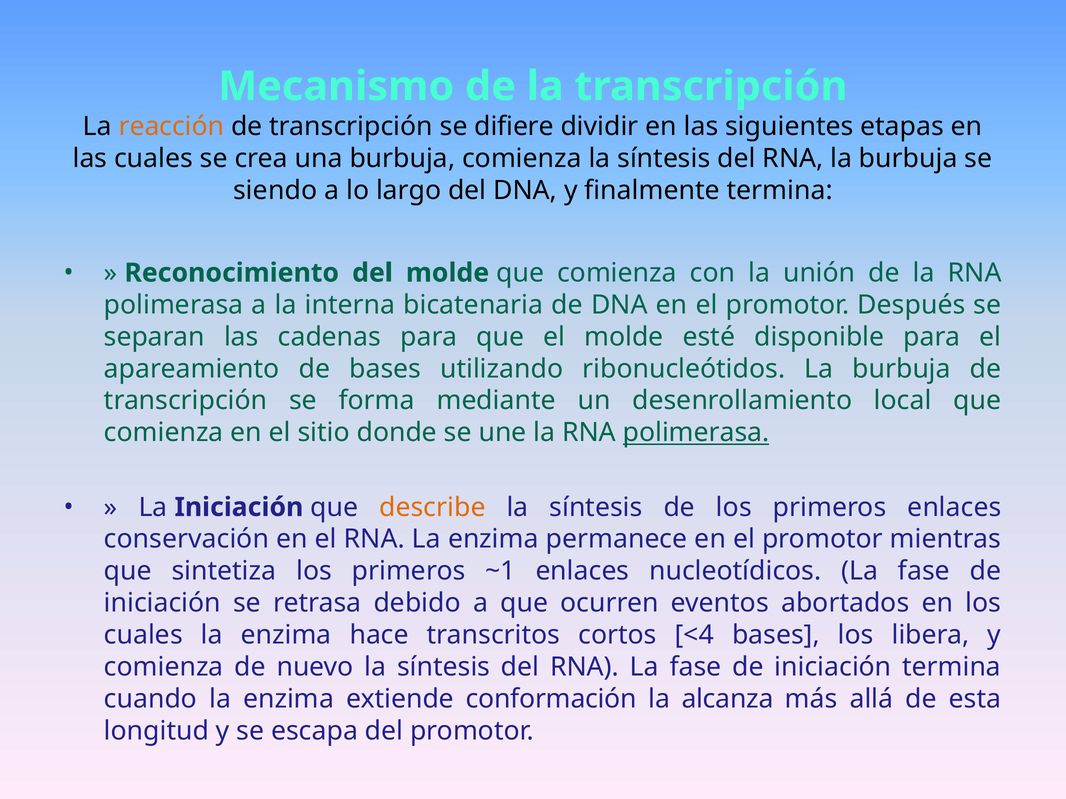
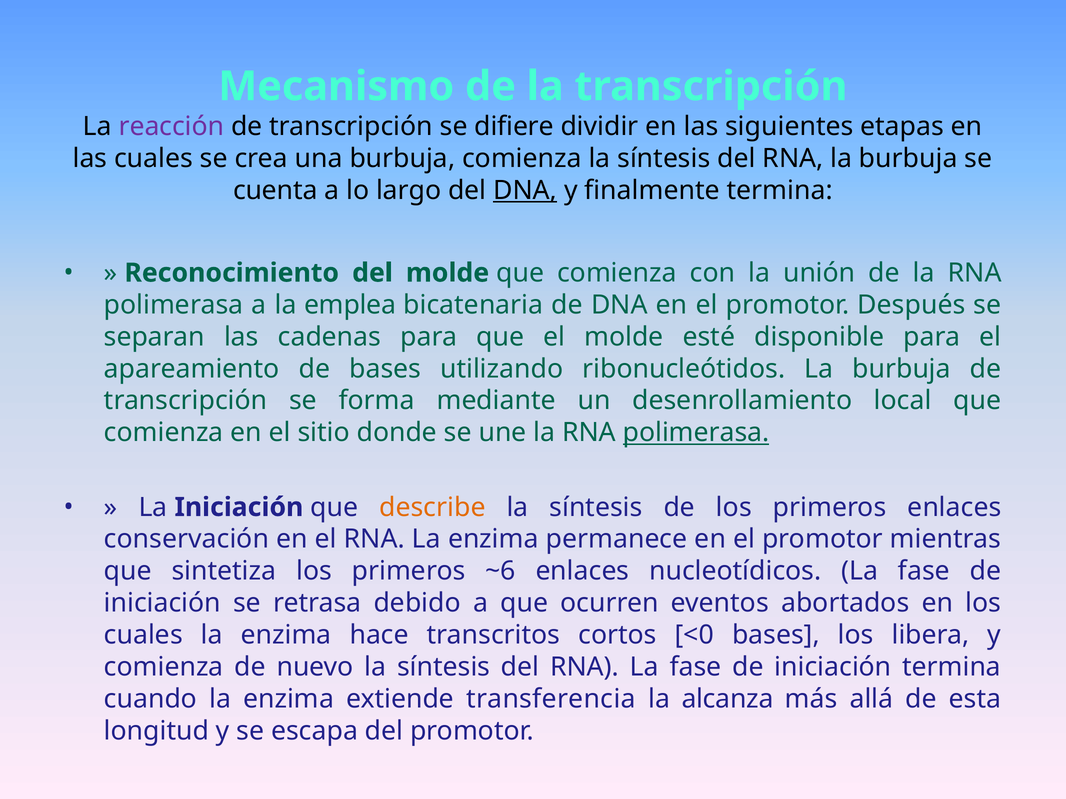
reacción colour: orange -> purple
siendo: siendo -> cuenta
DNA at (525, 190) underline: none -> present
interna: interna -> emplea
~1: ~1 -> ~6
<4: <4 -> <0
conformación: conformación -> transferencia
